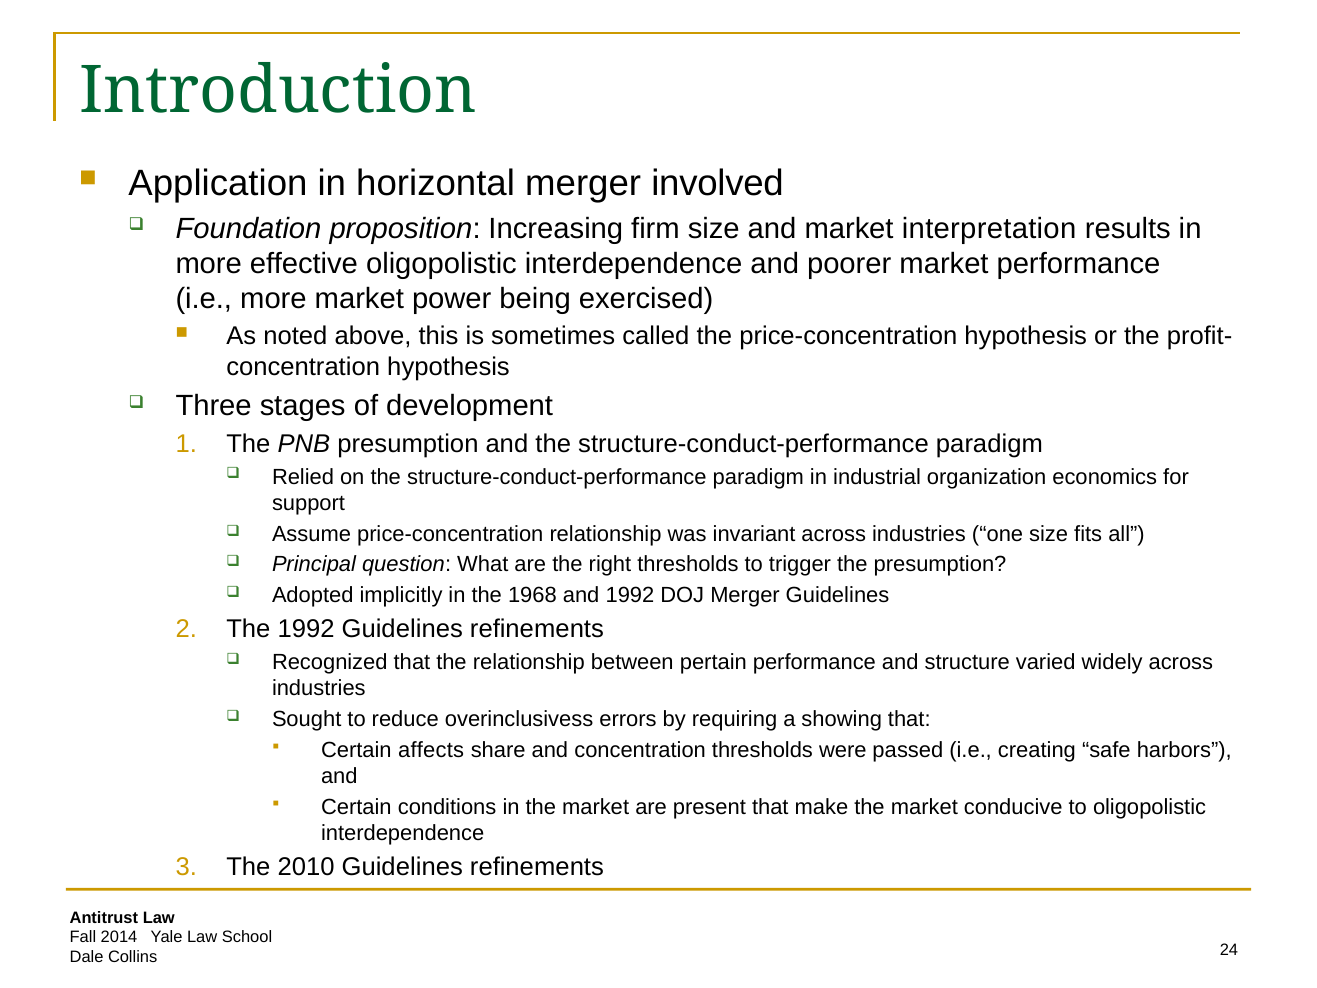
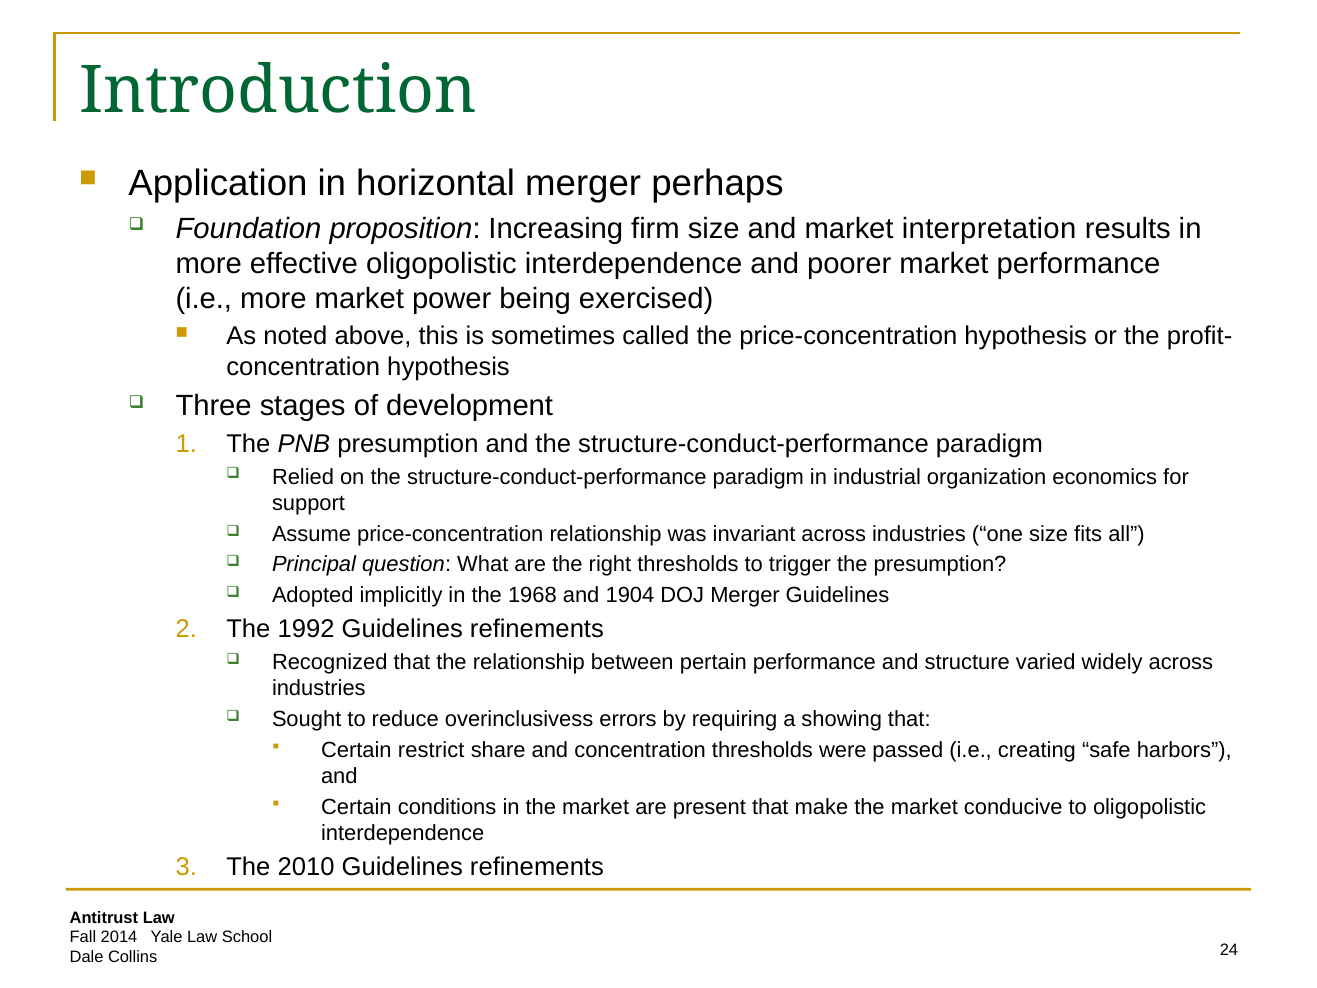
involved: involved -> perhaps
and 1992: 1992 -> 1904
affects: affects -> restrict
